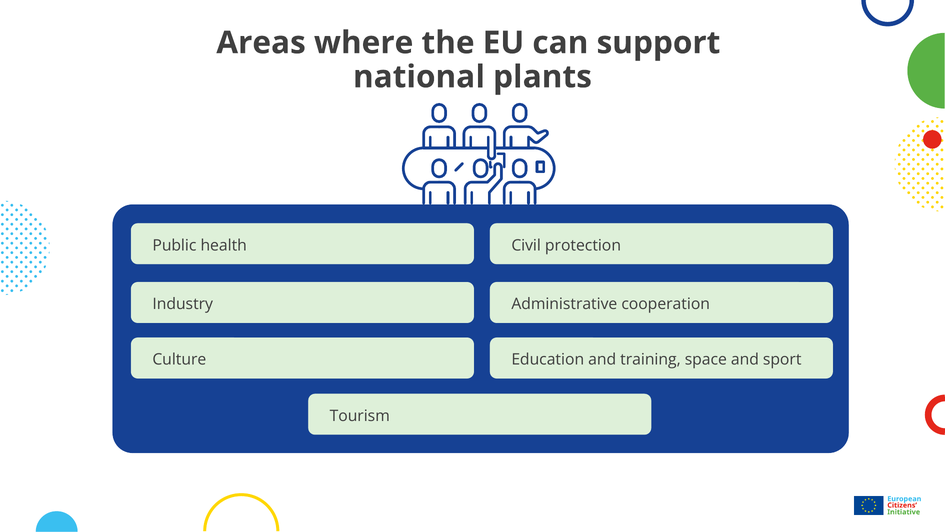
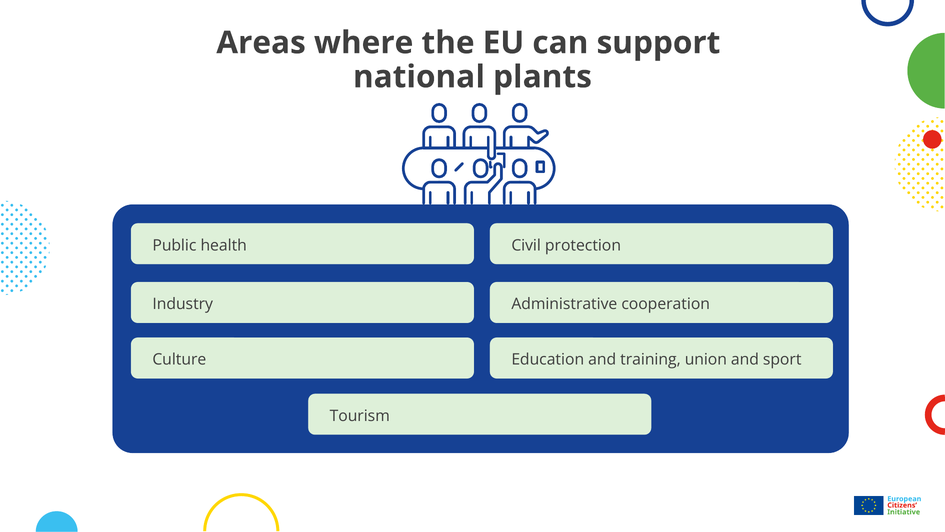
space: space -> union
